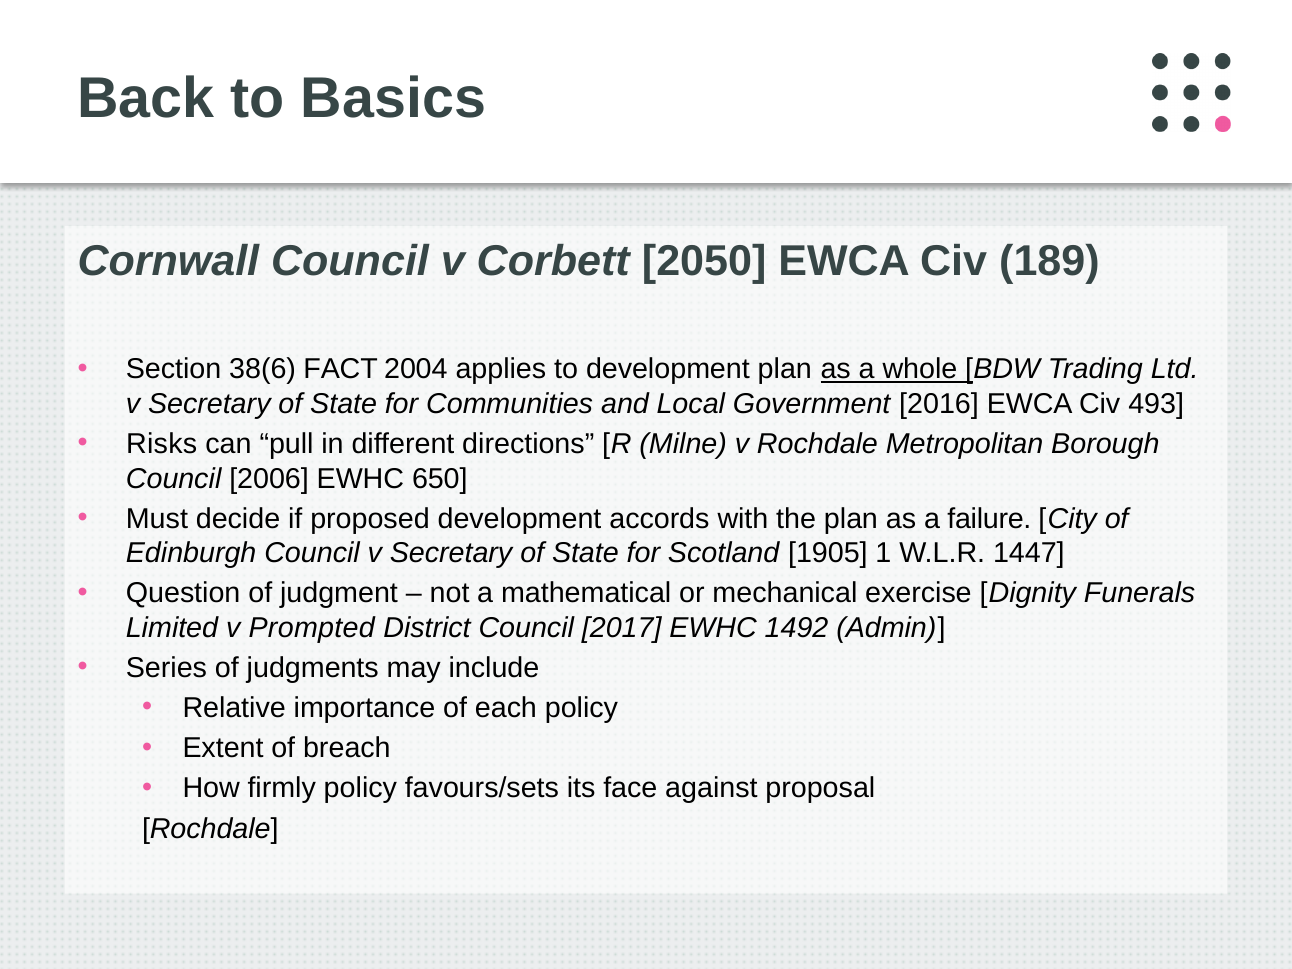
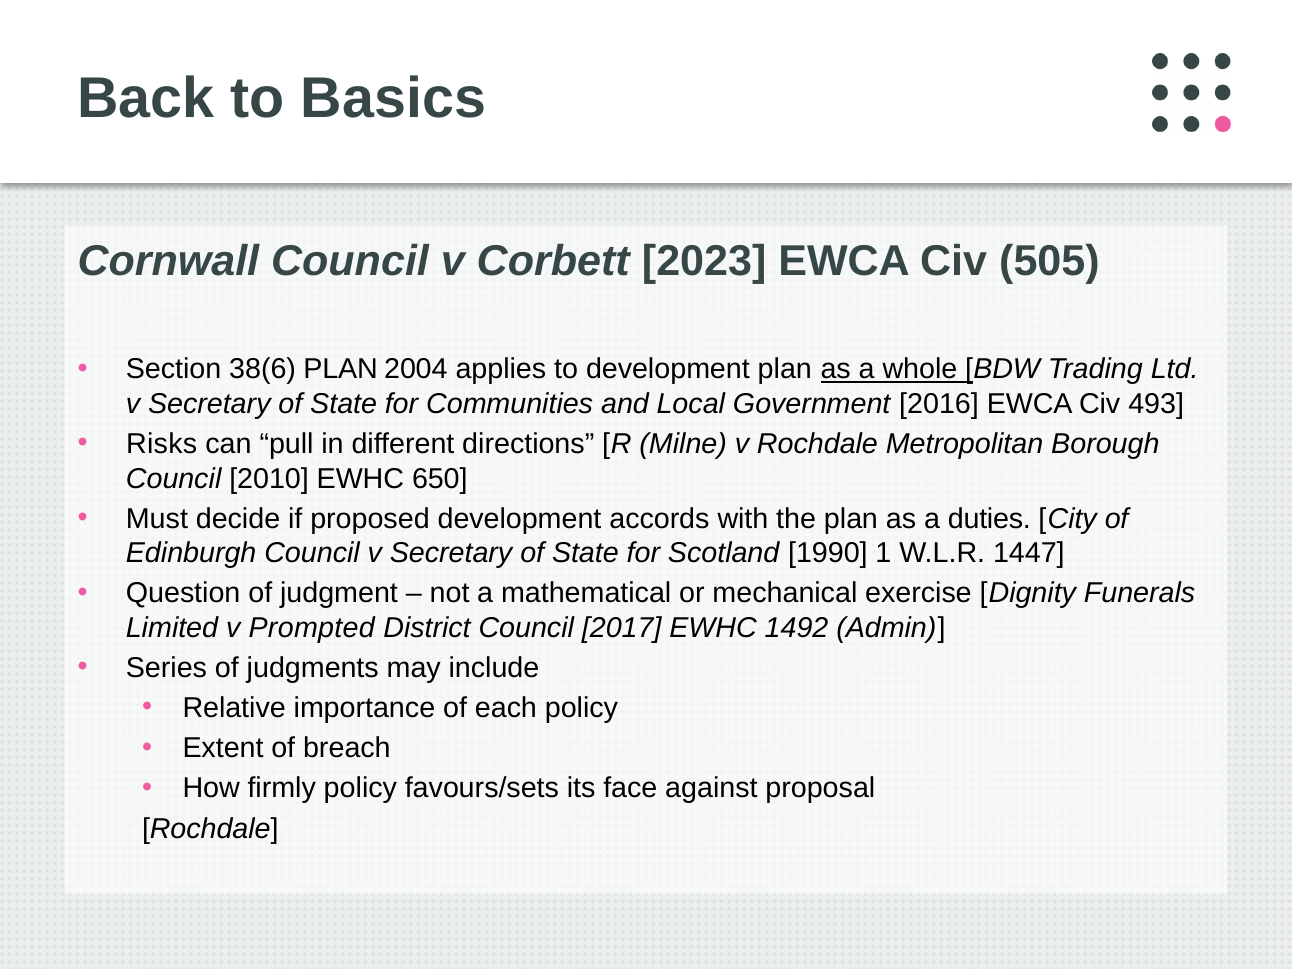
2050: 2050 -> 2023
189: 189 -> 505
38(6 FACT: FACT -> PLAN
2006: 2006 -> 2010
failure: failure -> duties
1905: 1905 -> 1990
